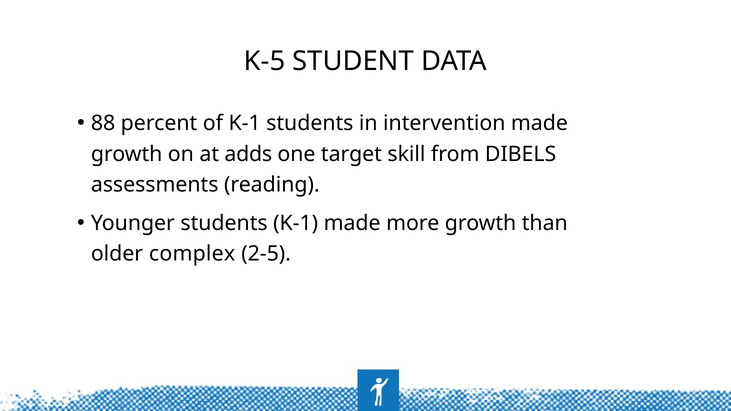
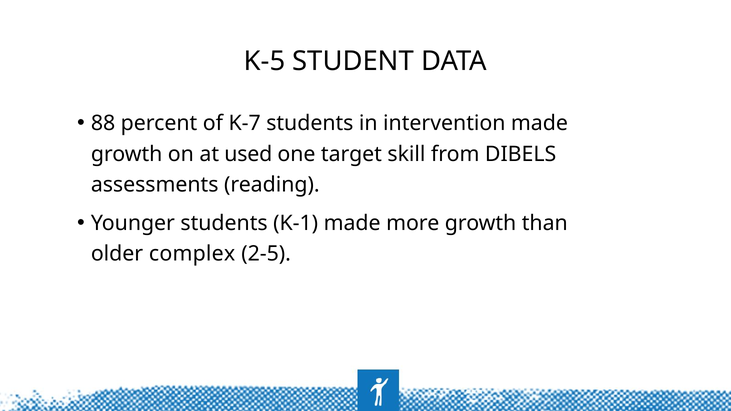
of K-1: K-1 -> K-7
adds: adds -> used
